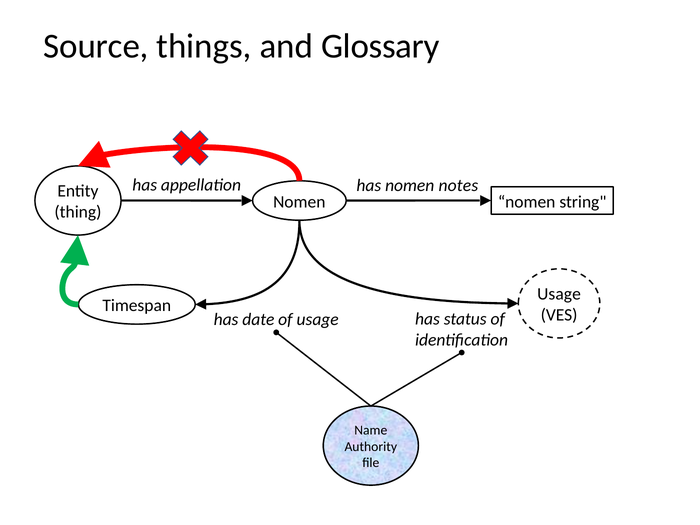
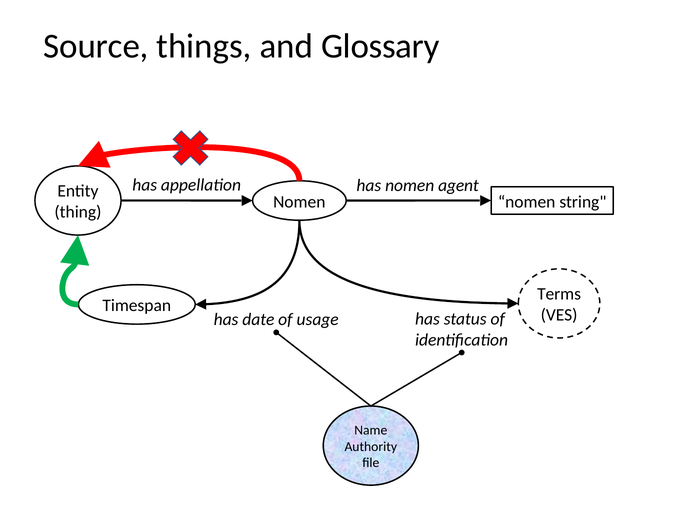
notes: notes -> agent
Usage at (559, 294): Usage -> Terms
